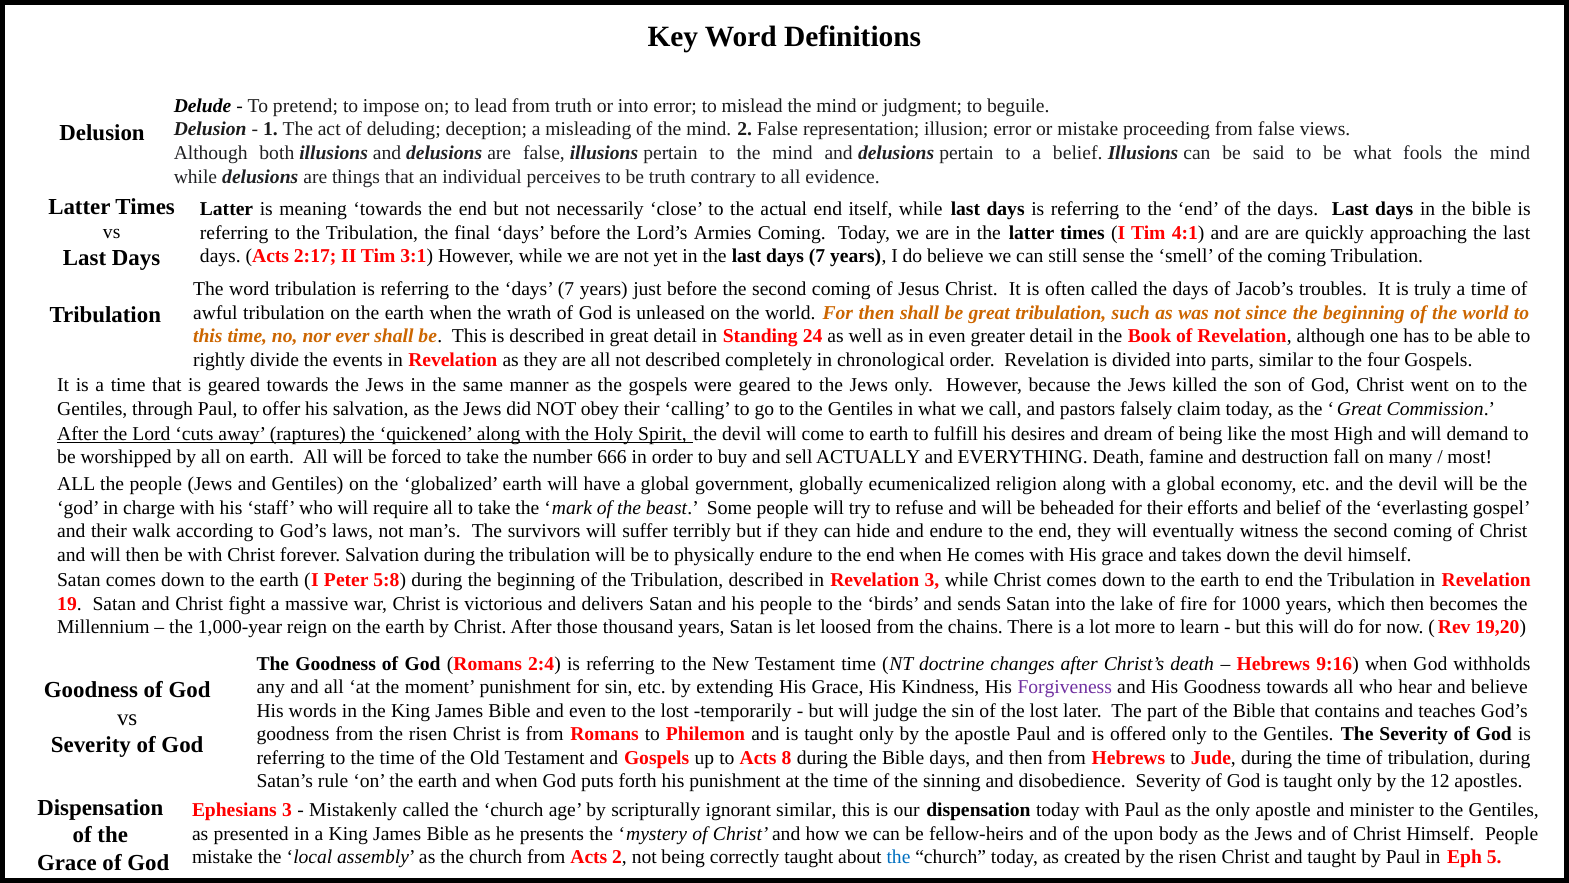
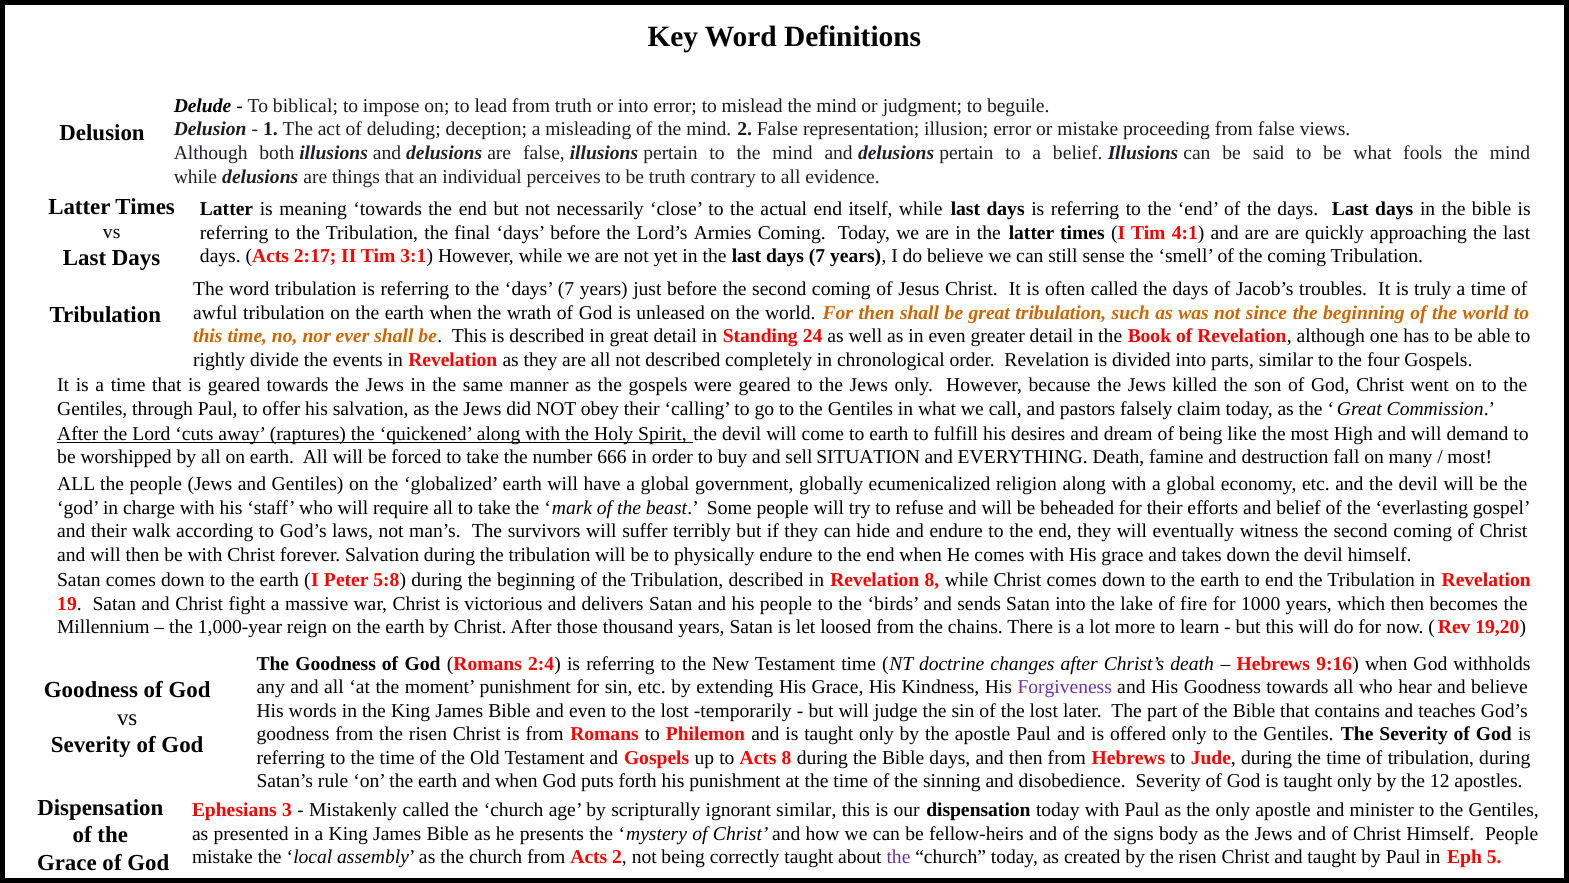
pretend: pretend -> biblical
ACTUALLY: ACTUALLY -> SITUATION
Revelation 3: 3 -> 8
upon: upon -> signs
the at (898, 857) colour: blue -> purple
